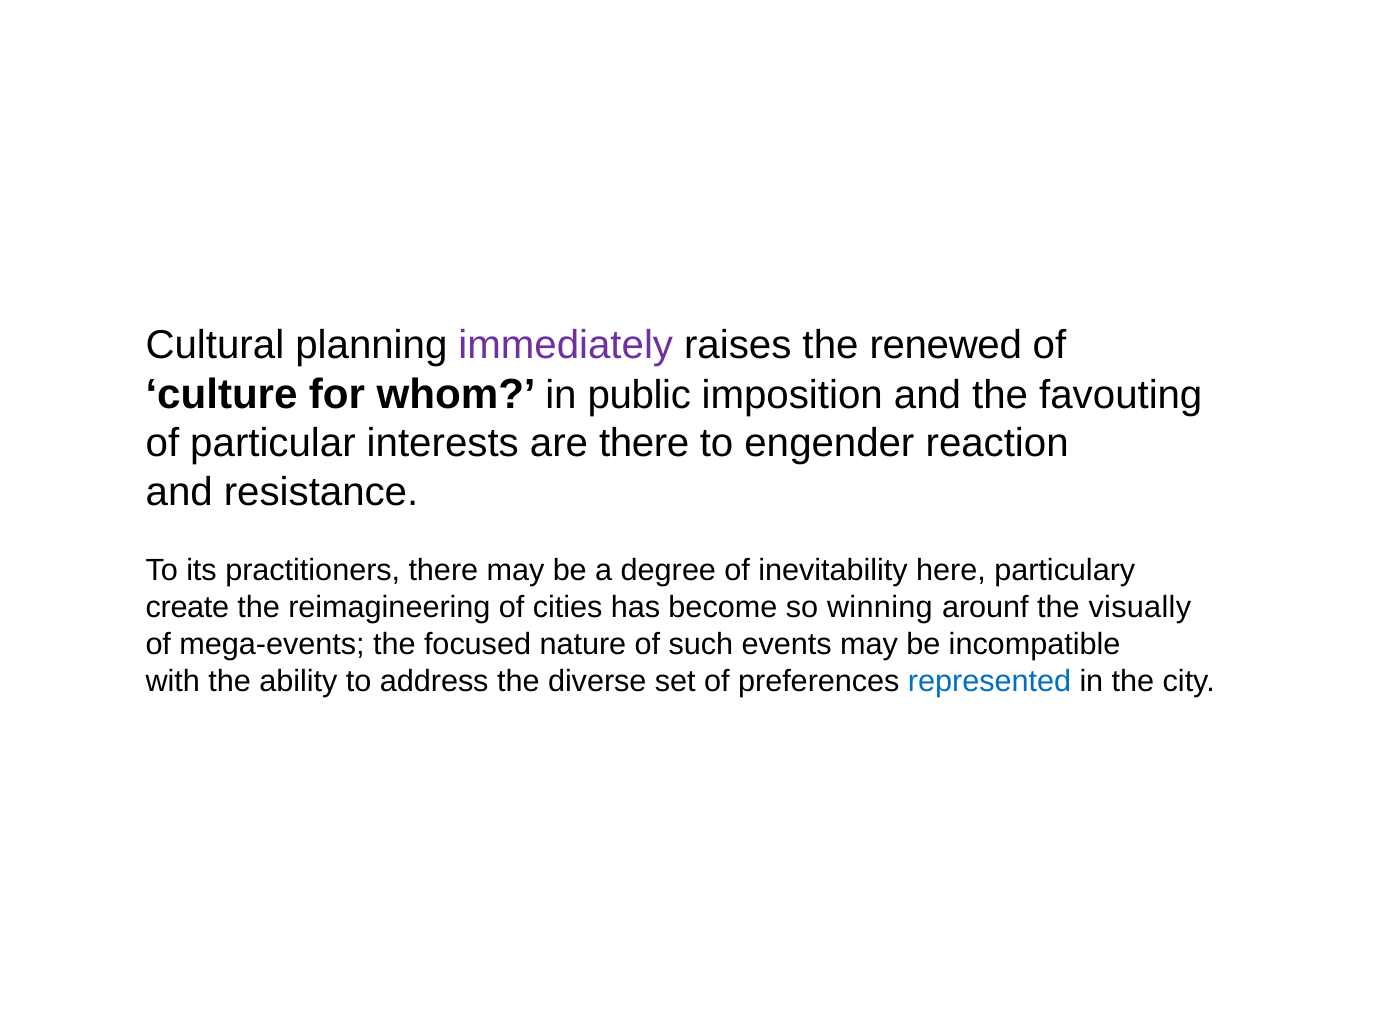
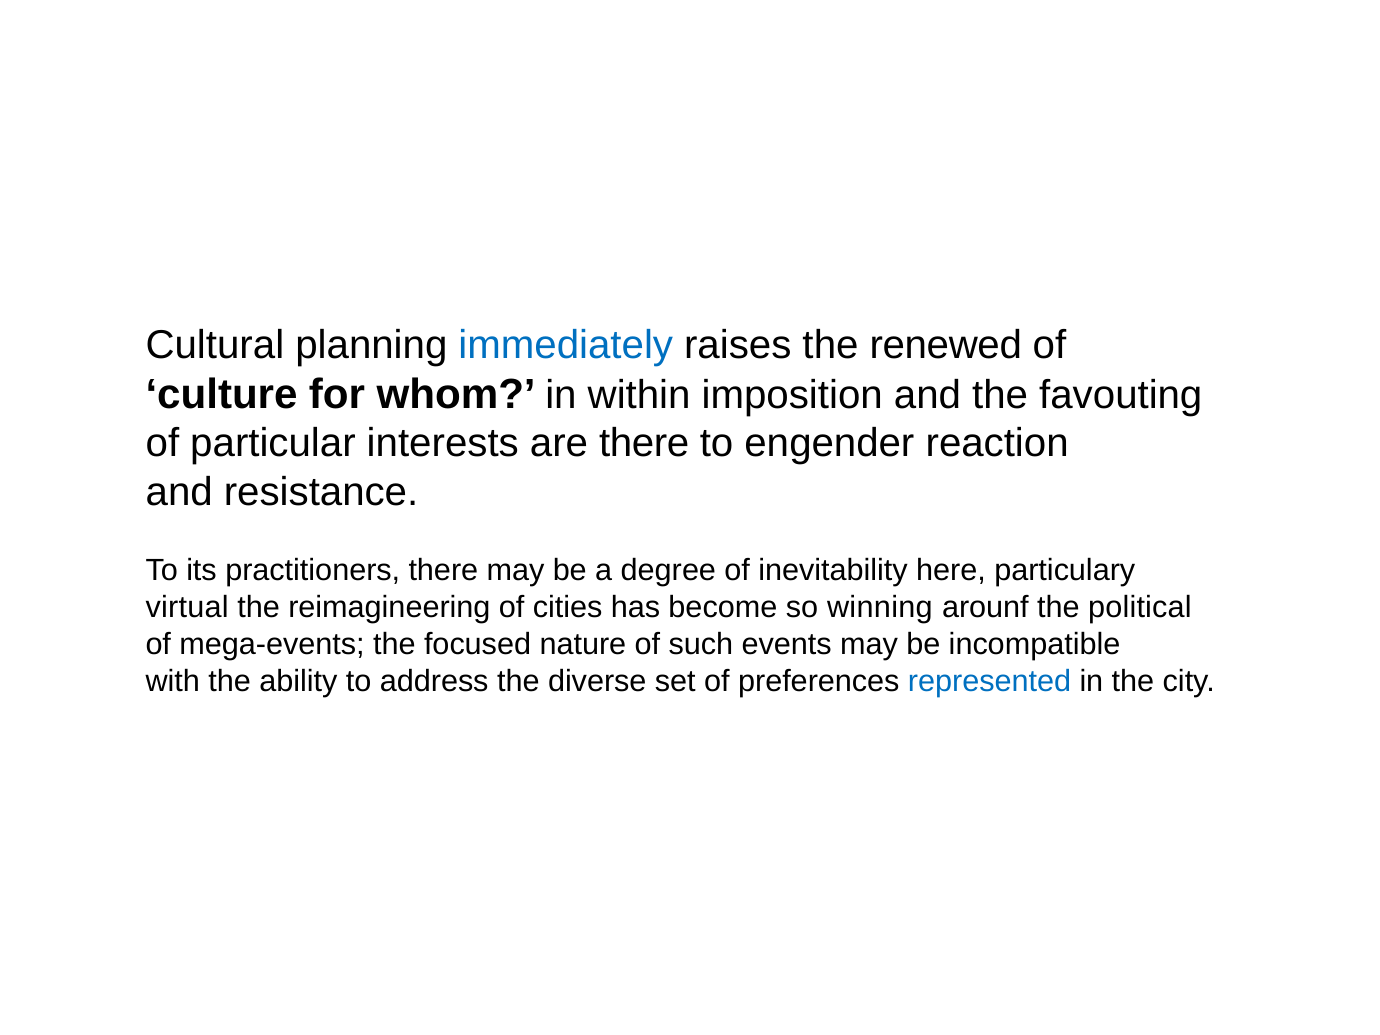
immediately colour: purple -> blue
public: public -> within
create: create -> virtual
visually: visually -> political
